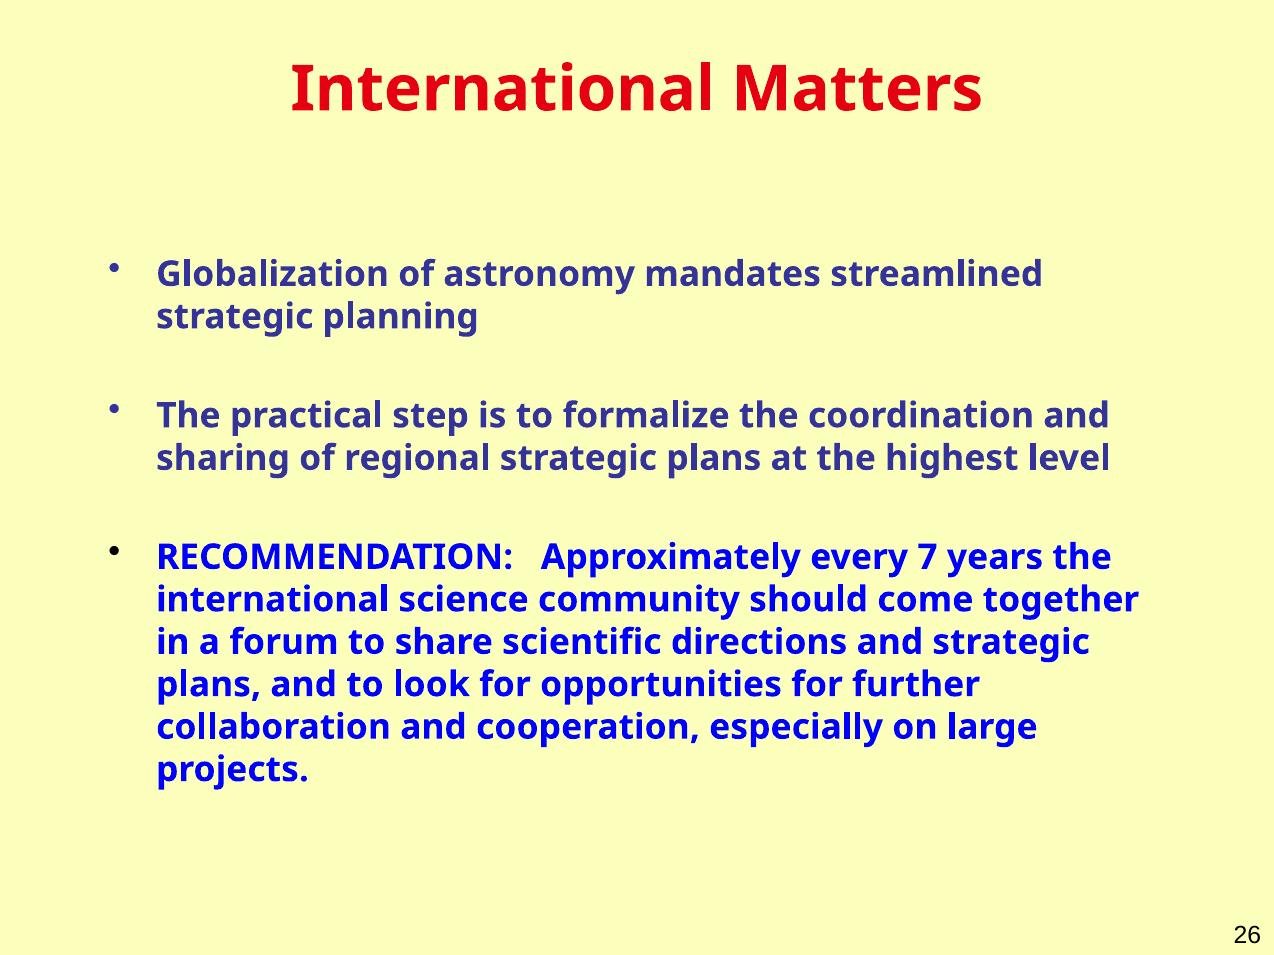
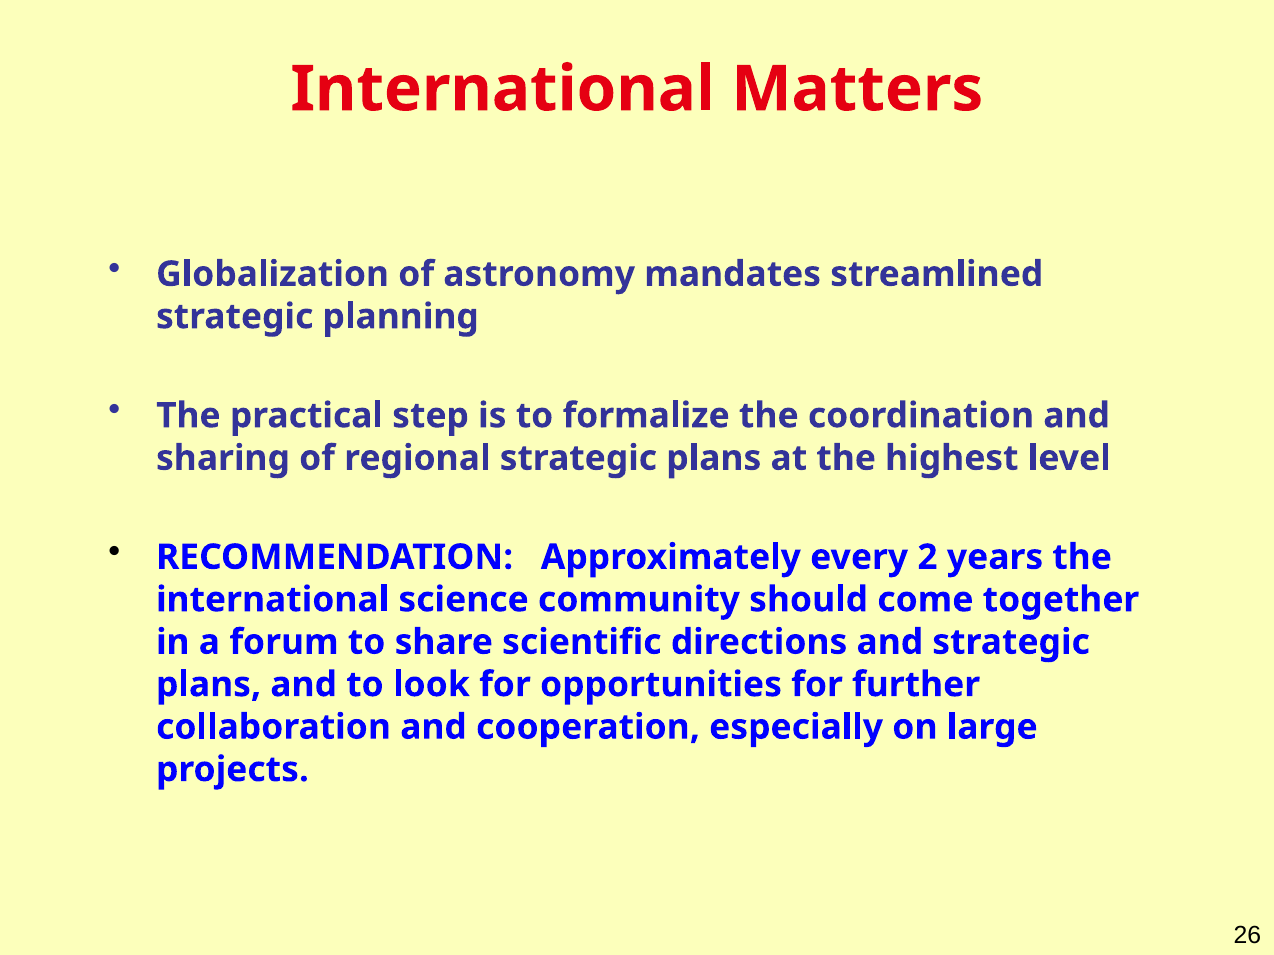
7: 7 -> 2
